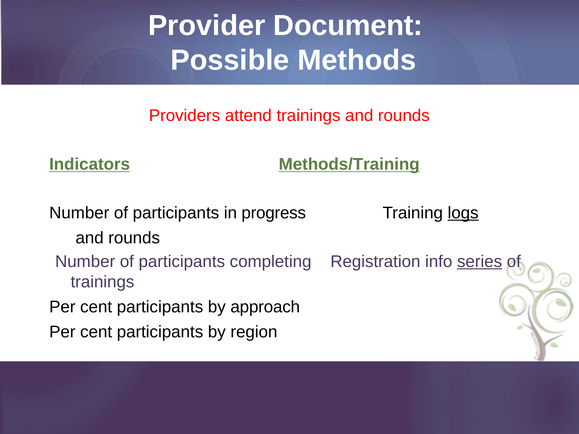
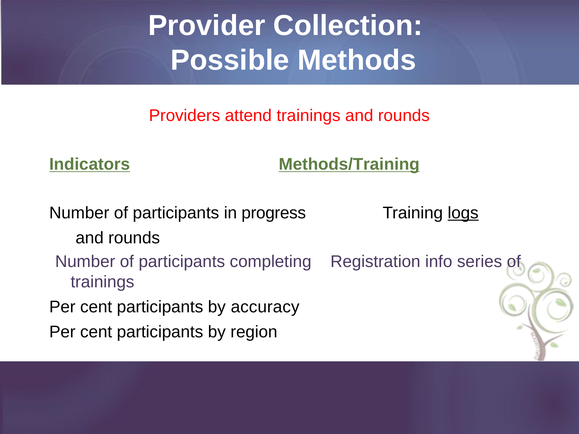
Document: Document -> Collection
series underline: present -> none
approach: approach -> accuracy
